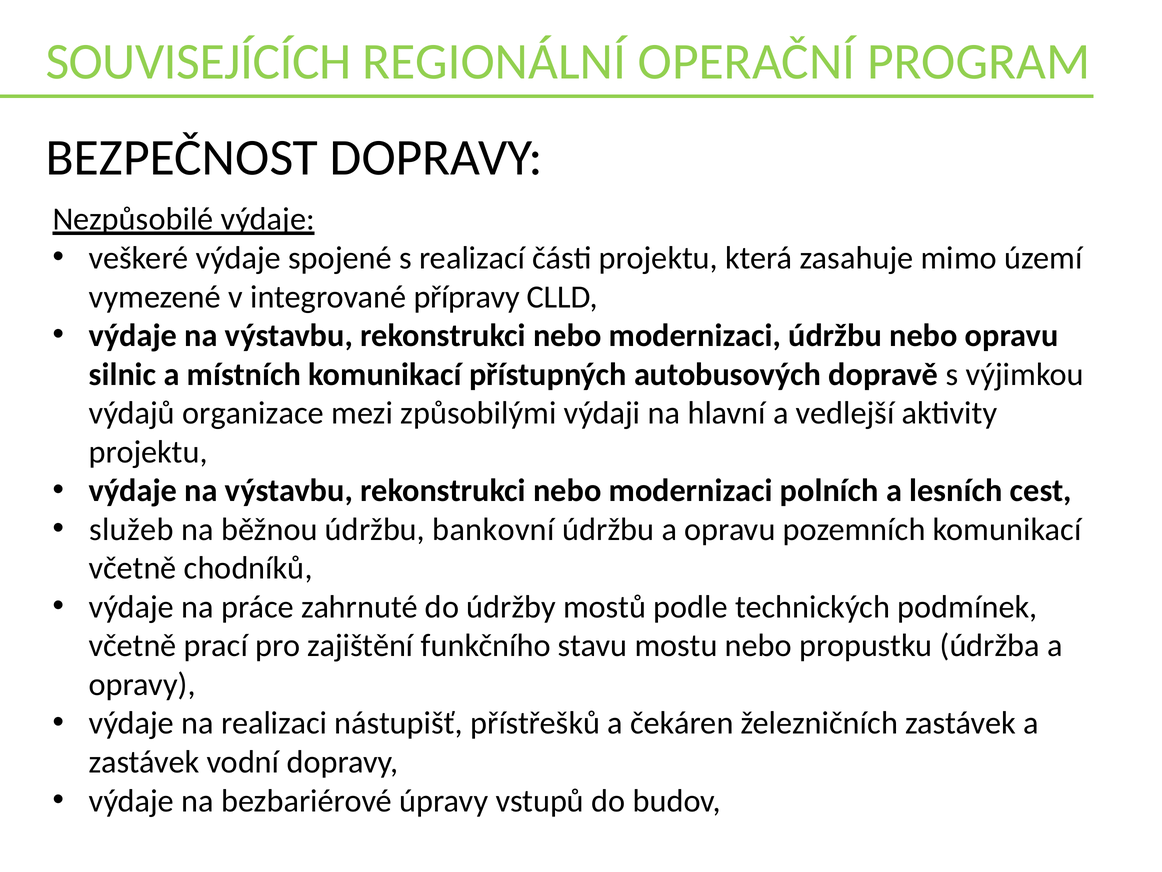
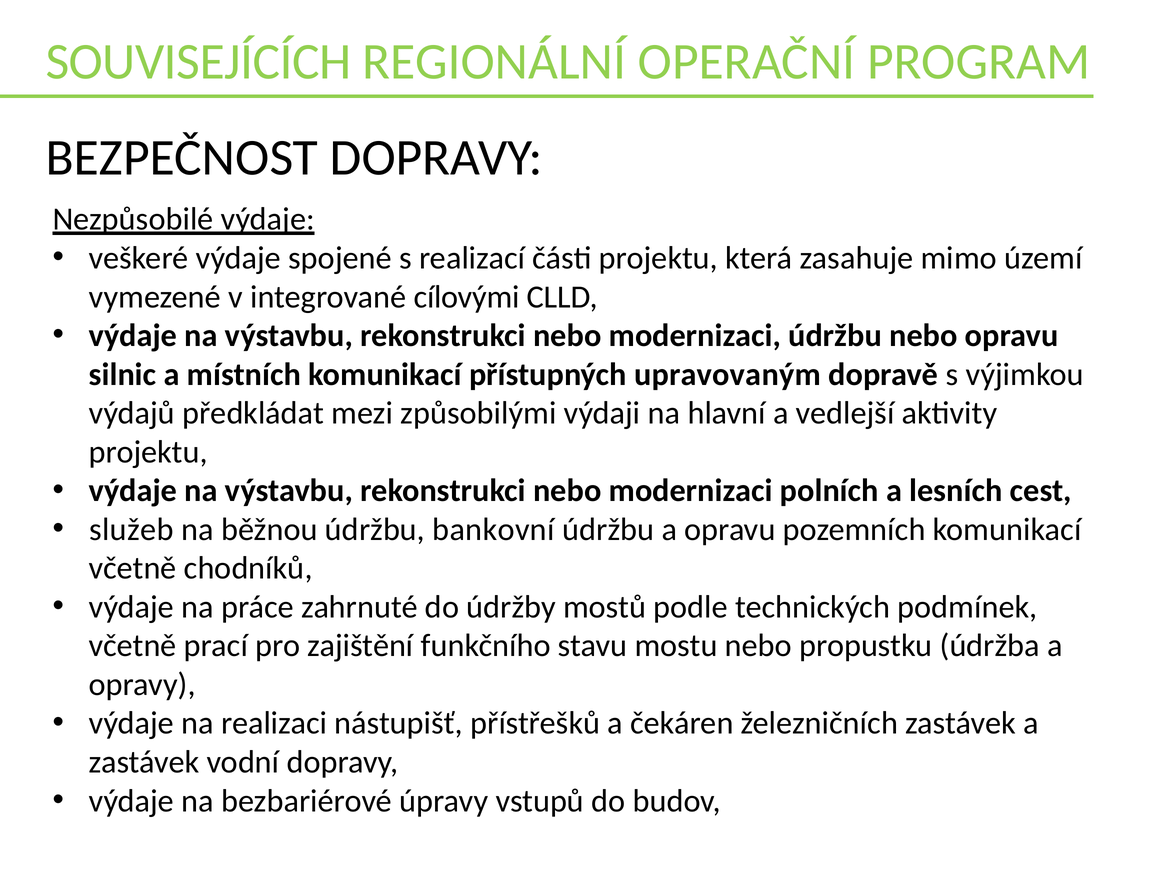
přípravy: přípravy -> cílovými
autobusových: autobusových -> upravovaným
organizace: organizace -> předkládat
